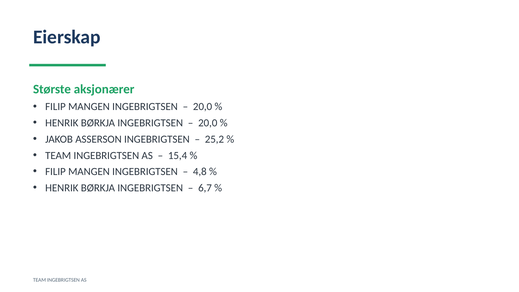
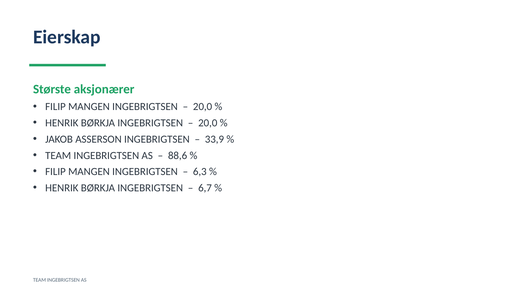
25,2: 25,2 -> 33,9
15,4: 15,4 -> 88,6
4,8: 4,8 -> 6,3
